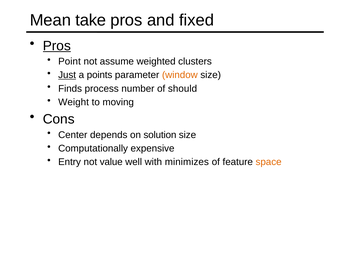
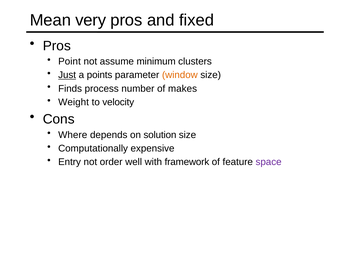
take: take -> very
Pros at (57, 46) underline: present -> none
weighted: weighted -> minimum
should: should -> makes
moving: moving -> velocity
Center: Center -> Where
value: value -> order
minimizes: minimizes -> framework
space colour: orange -> purple
